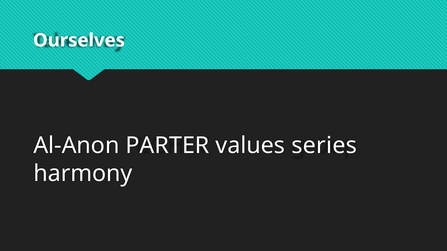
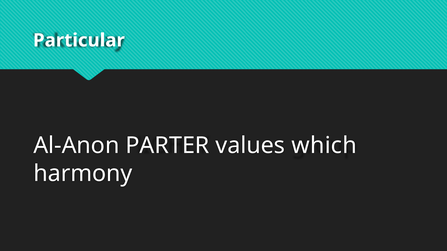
Ourselves: Ourselves -> Particular
series: series -> which
